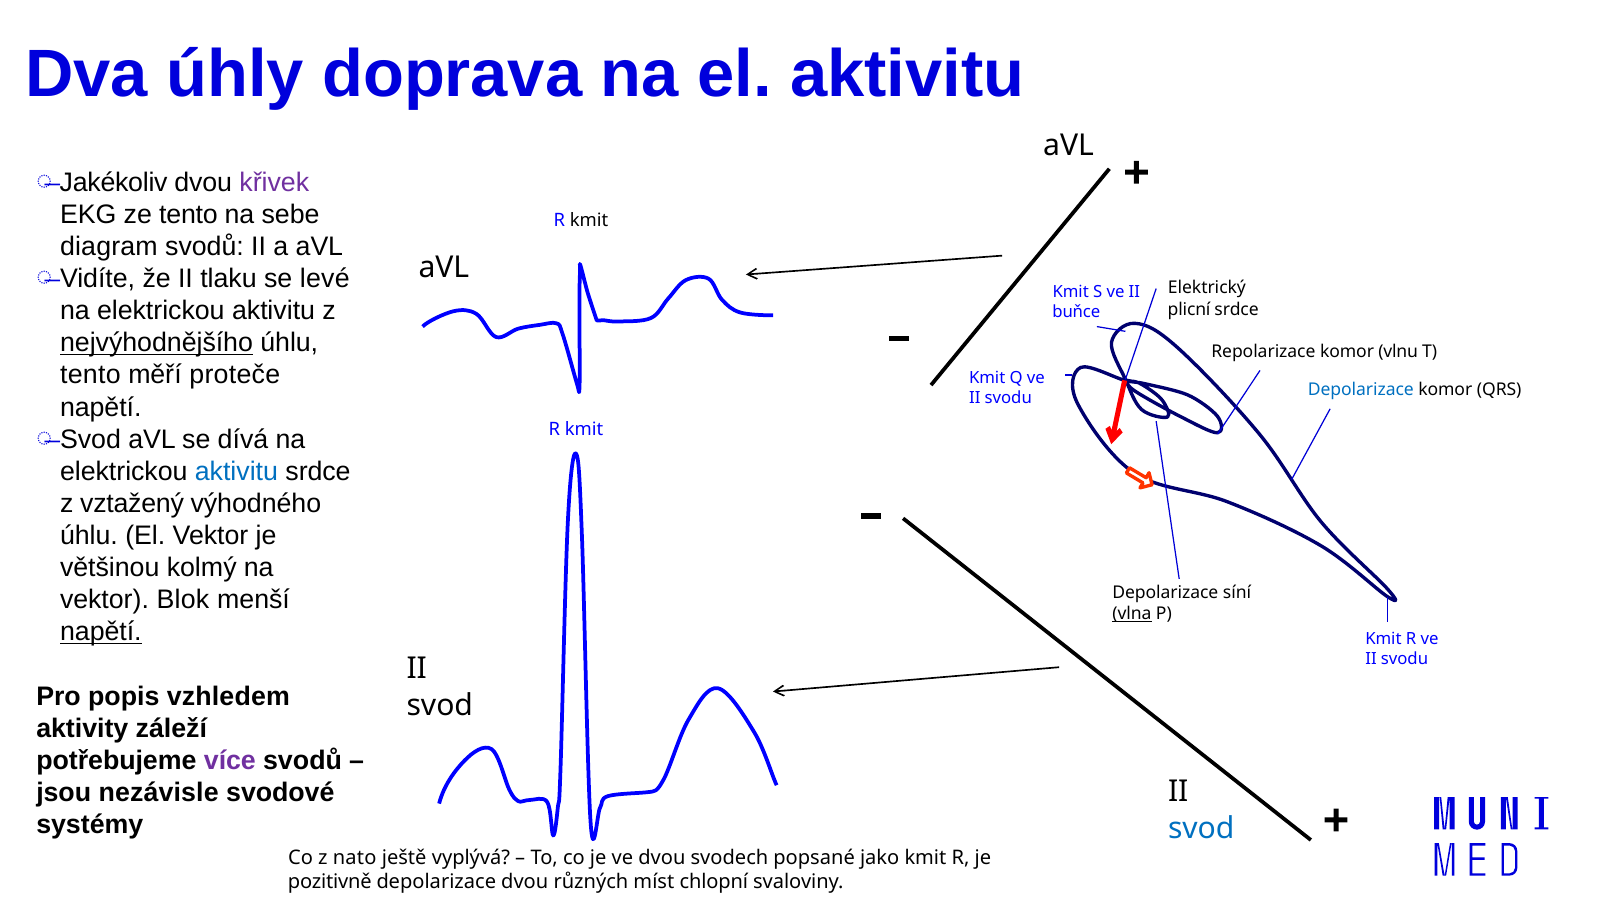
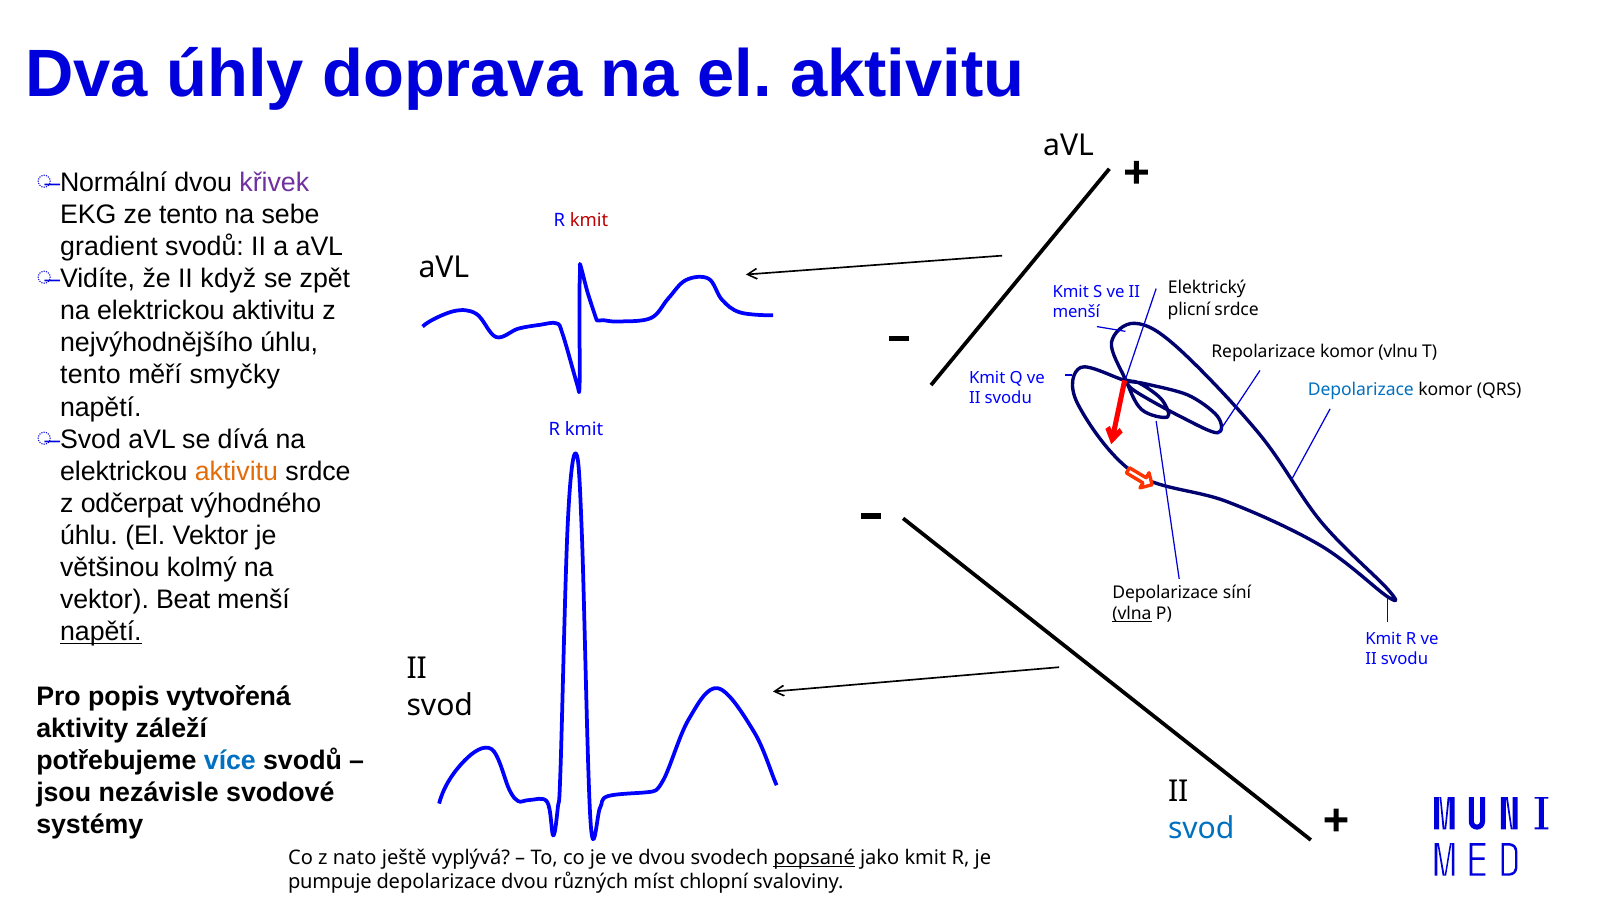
Jakékoliv: Jakékoliv -> Normální
kmit at (589, 221) colour: black -> red
diagram: diagram -> gradient
tlaku: tlaku -> když
levé: levé -> zpět
buňce at (1076, 312): buňce -> menší
nejvýhodnějšího underline: present -> none
proteče: proteče -> smyčky
aktivitu at (236, 471) colour: blue -> orange
vztažený: vztažený -> odčerpat
Blok: Blok -> Beat
vzhledem: vzhledem -> vytvořená
více colour: purple -> blue
popsané underline: none -> present
pozitivně: pozitivně -> pumpuje
